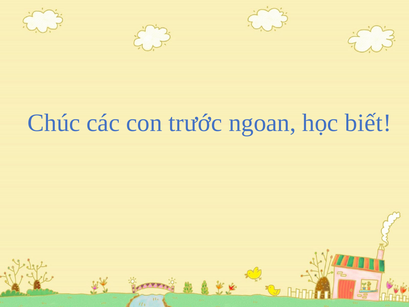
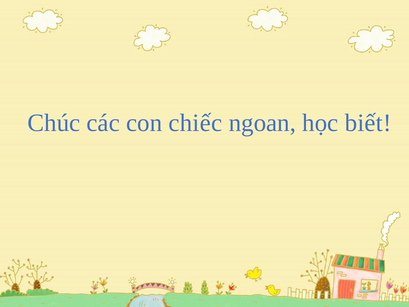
trước: trước -> chiếc
